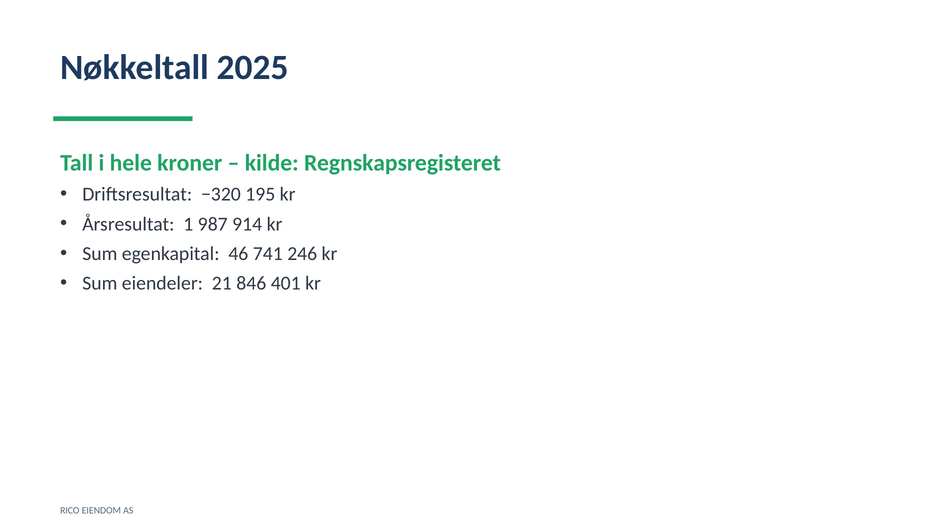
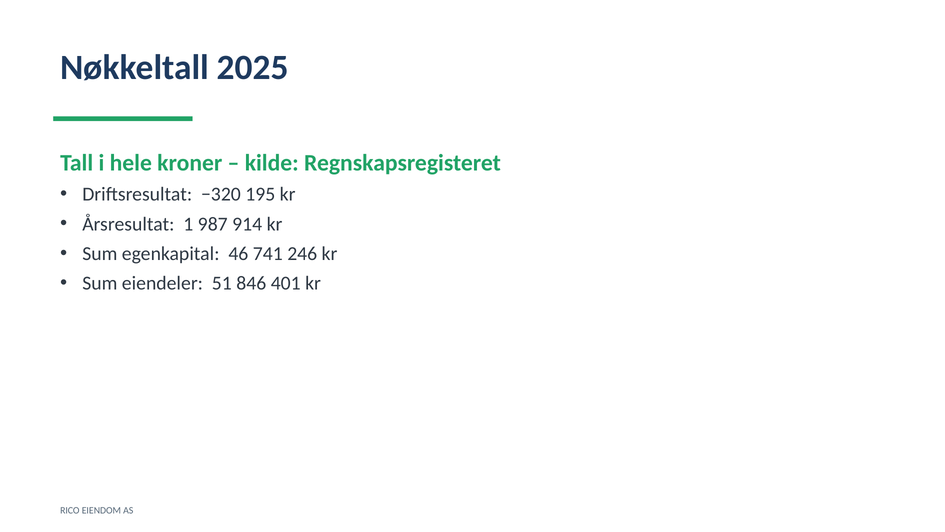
21: 21 -> 51
